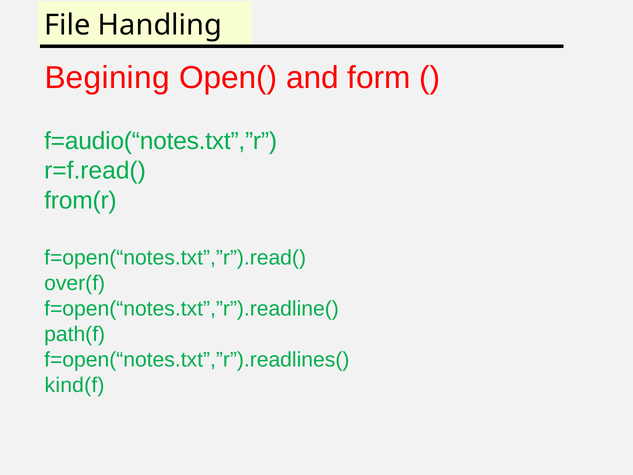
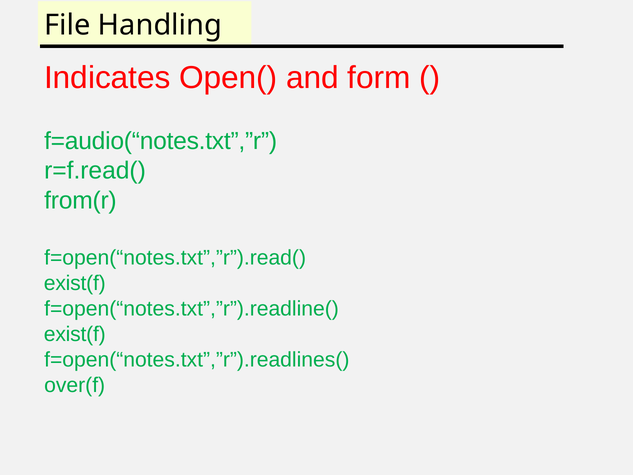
Begining: Begining -> Indicates
over(f at (75, 283): over(f -> exist(f
path(f at (75, 334): path(f -> exist(f
kind(f: kind(f -> over(f
